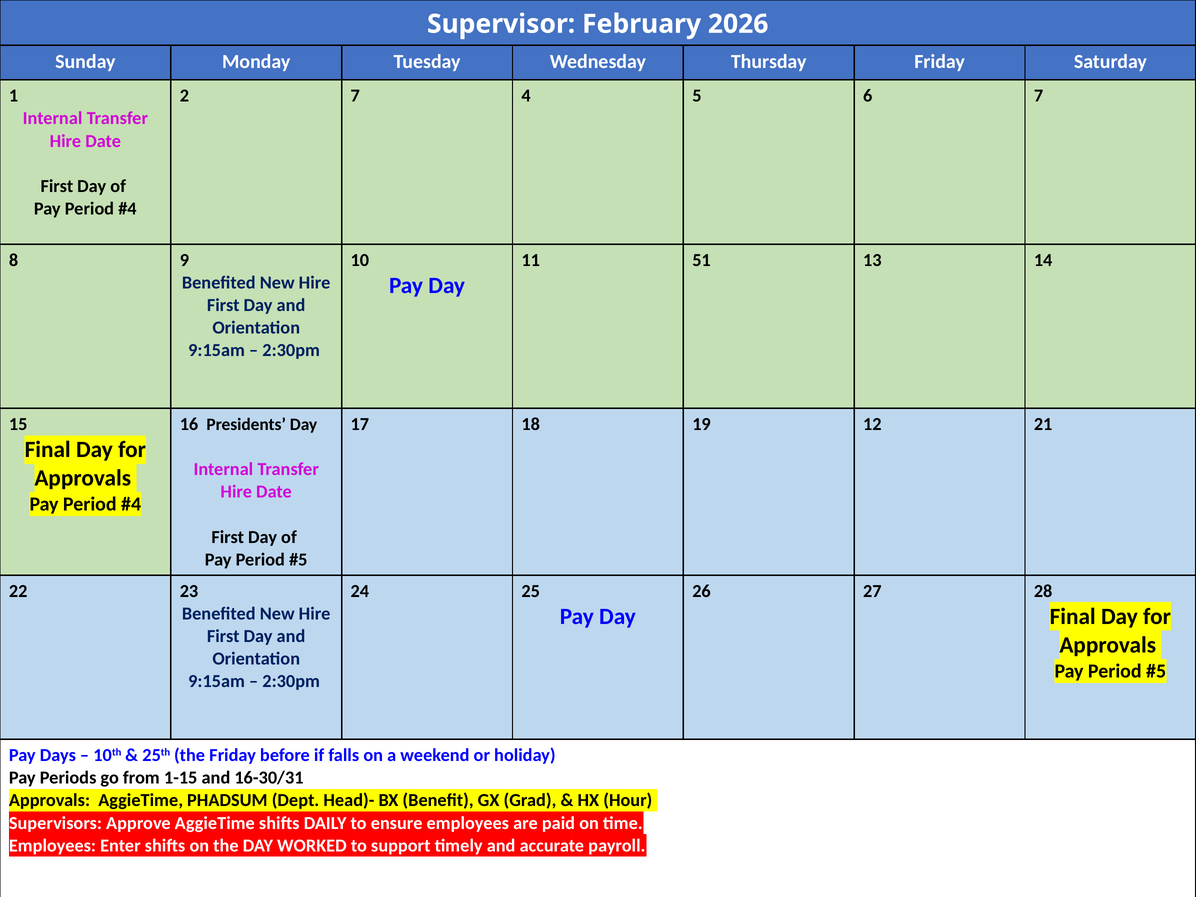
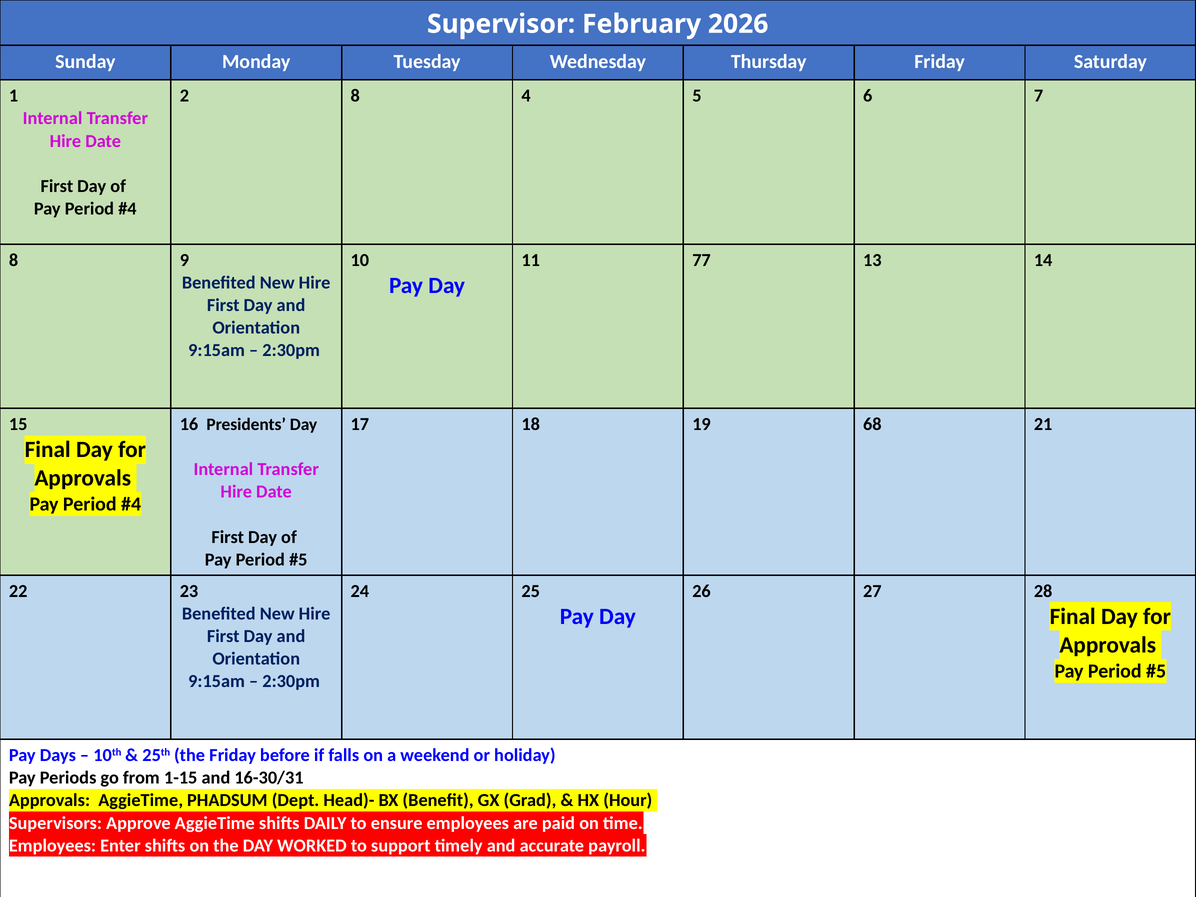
2 7: 7 -> 8
51: 51 -> 77
12: 12 -> 68
